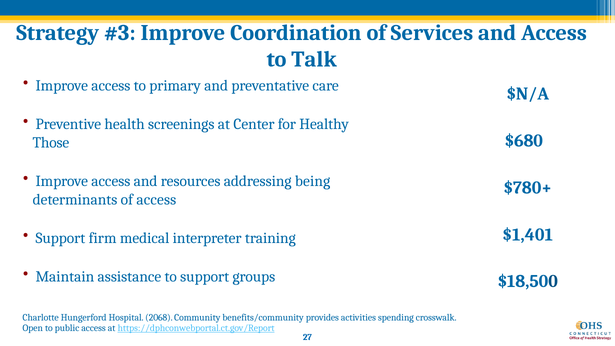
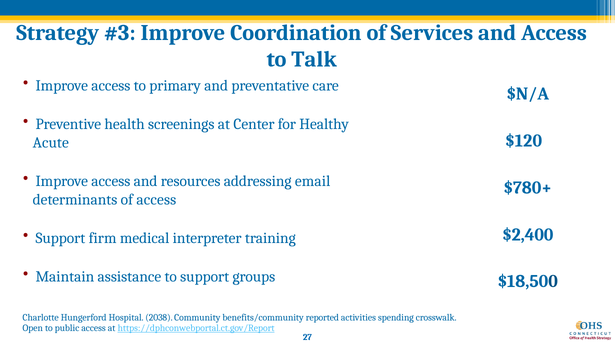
$680: $680 -> $120
Those: Those -> Acute
being: being -> email
$1,401: $1,401 -> $2,400
2068: 2068 -> 2038
provides: provides -> reported
